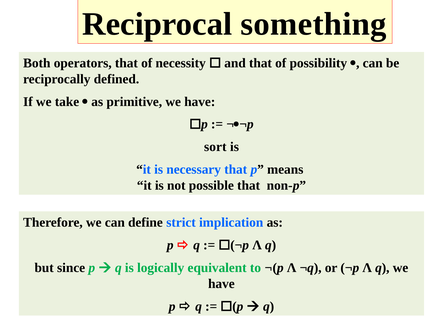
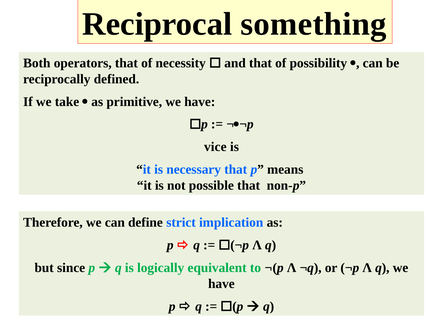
sort: sort -> vice
